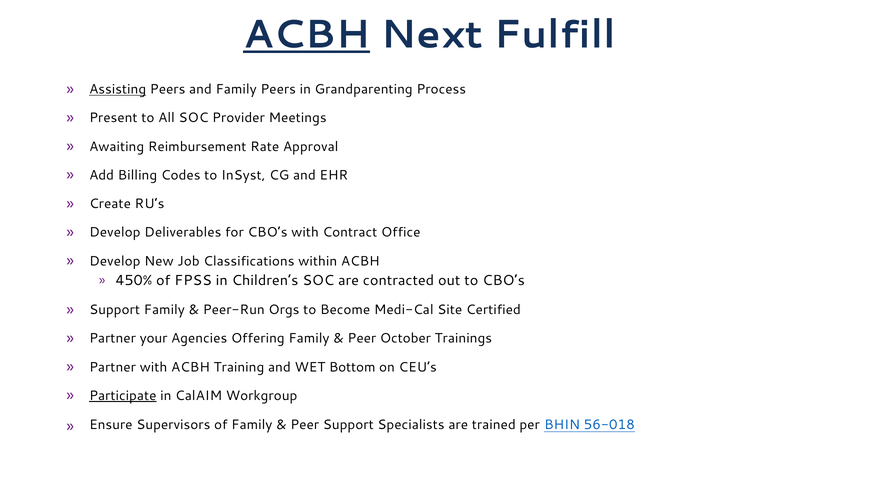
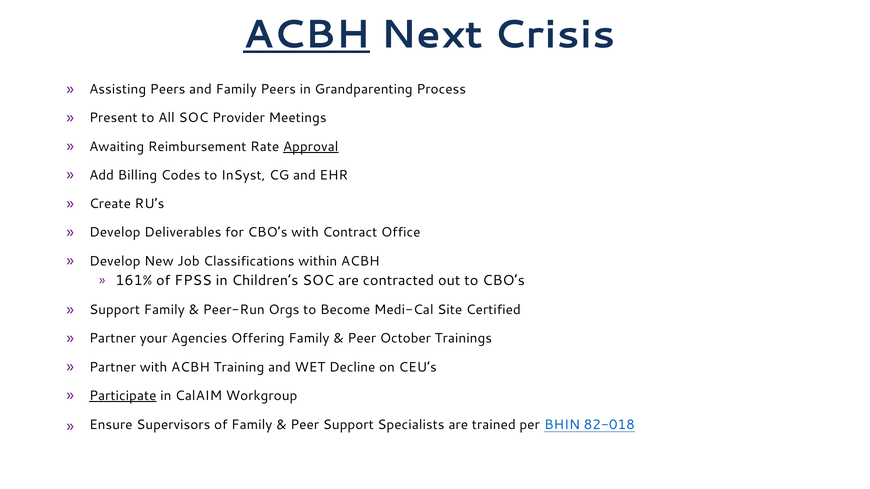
Fulfill: Fulfill -> Crisis
Assisting underline: present -> none
Approval underline: none -> present
450%: 450% -> 161%
Bottom: Bottom -> Decline
56-018: 56-018 -> 82-018
